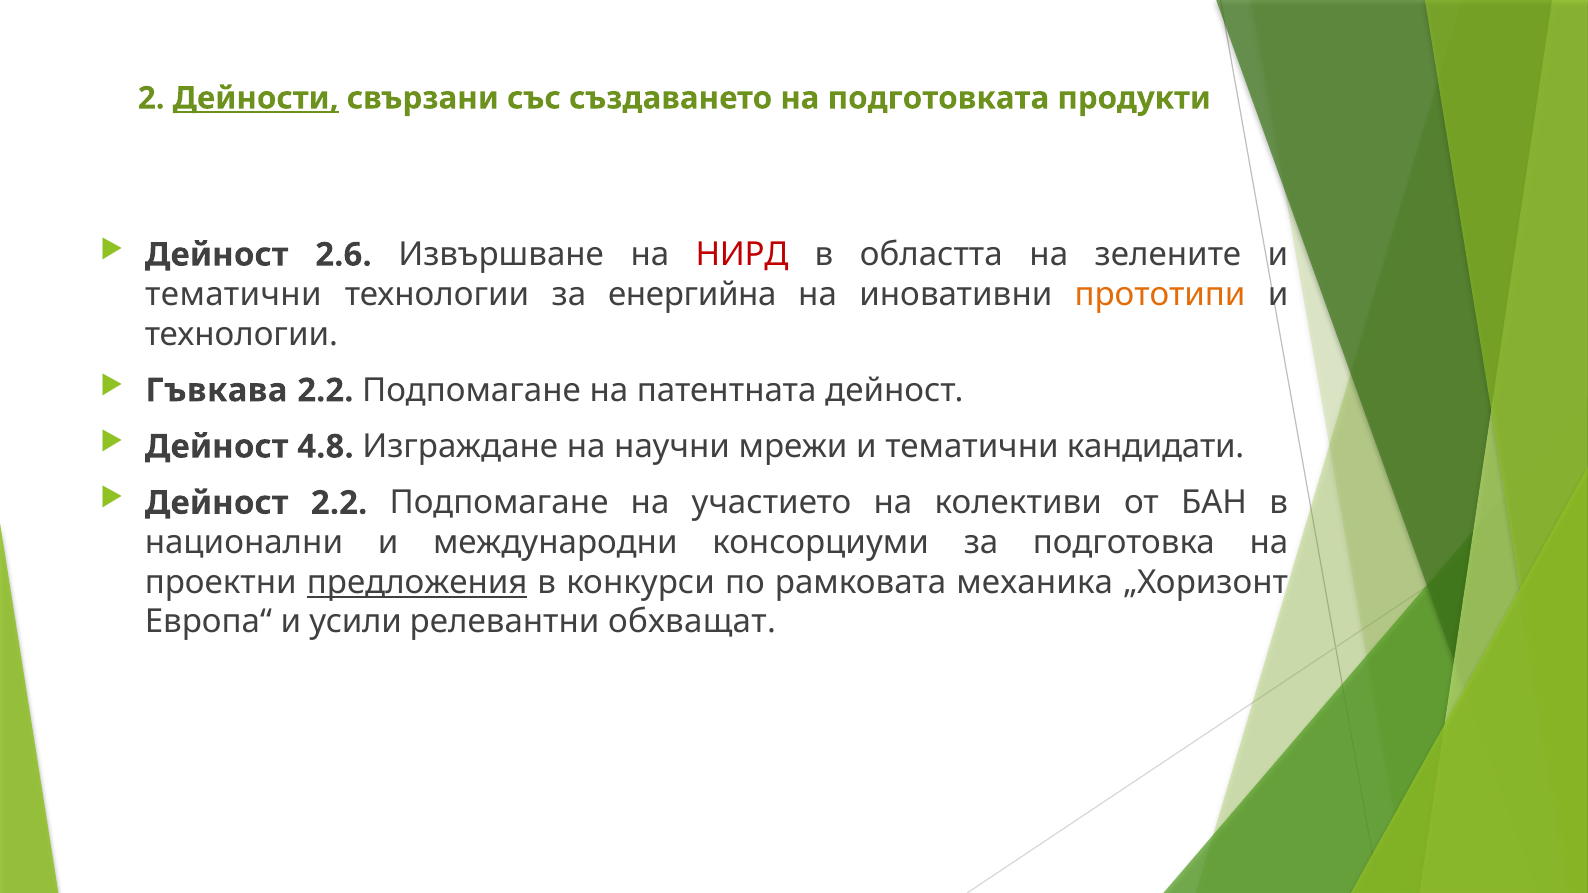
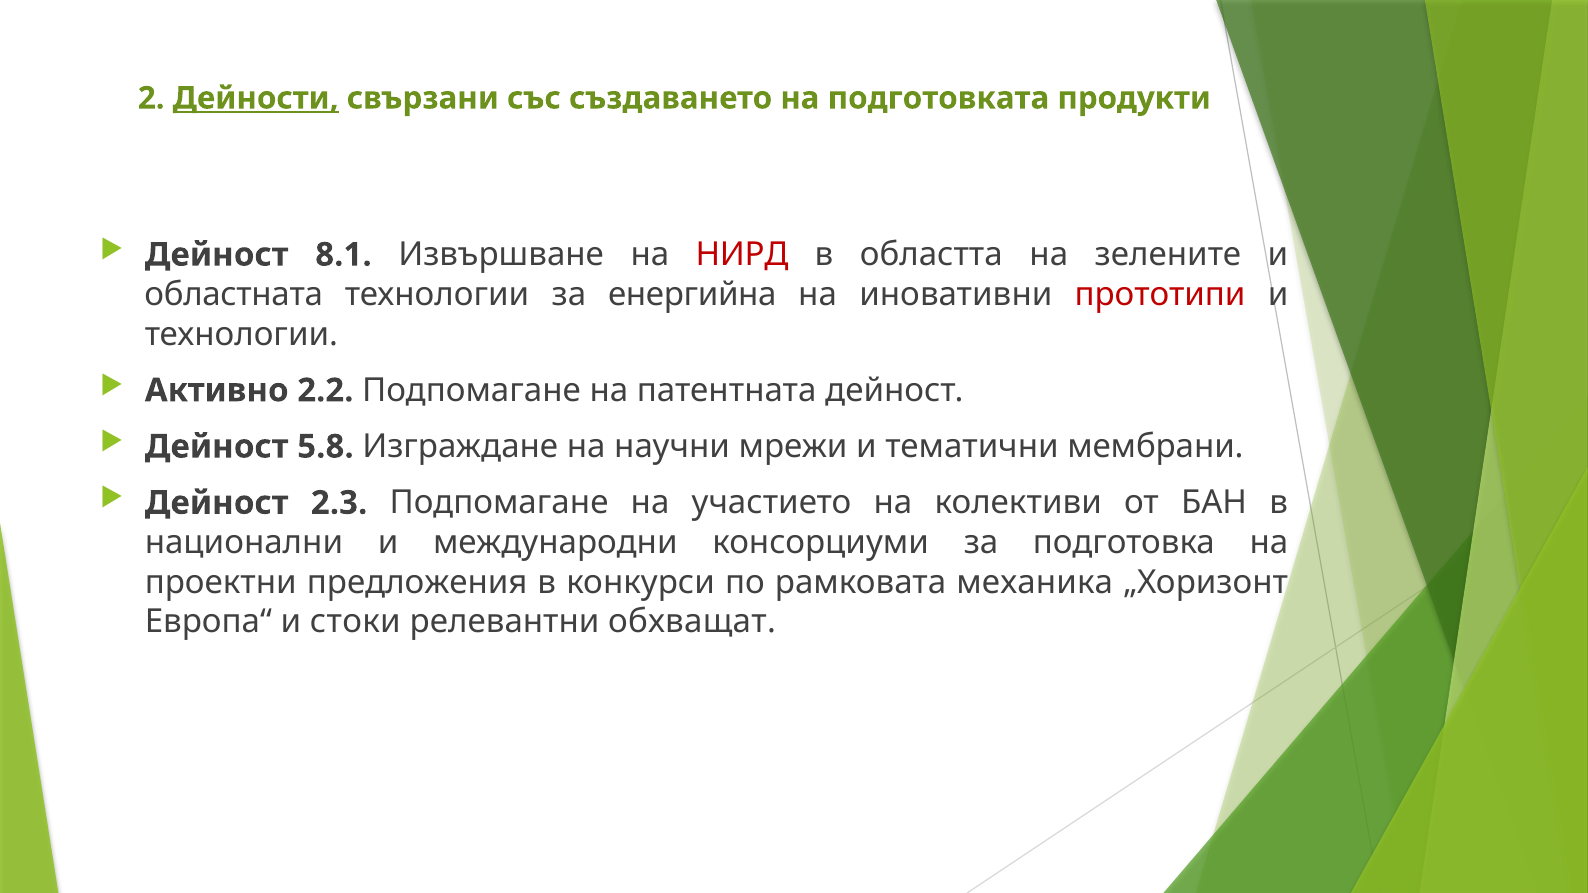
2.6: 2.6 -> 8.1
тематични at (233, 295): тематични -> областната
прототипи colour: orange -> red
Гъвкава: Гъвкава -> Активно
4.8: 4.8 -> 5.8
кандидати: кандидати -> мембрани
Дейност 2.2: 2.2 -> 2.3
предложения underline: present -> none
усили: усили -> стоки
